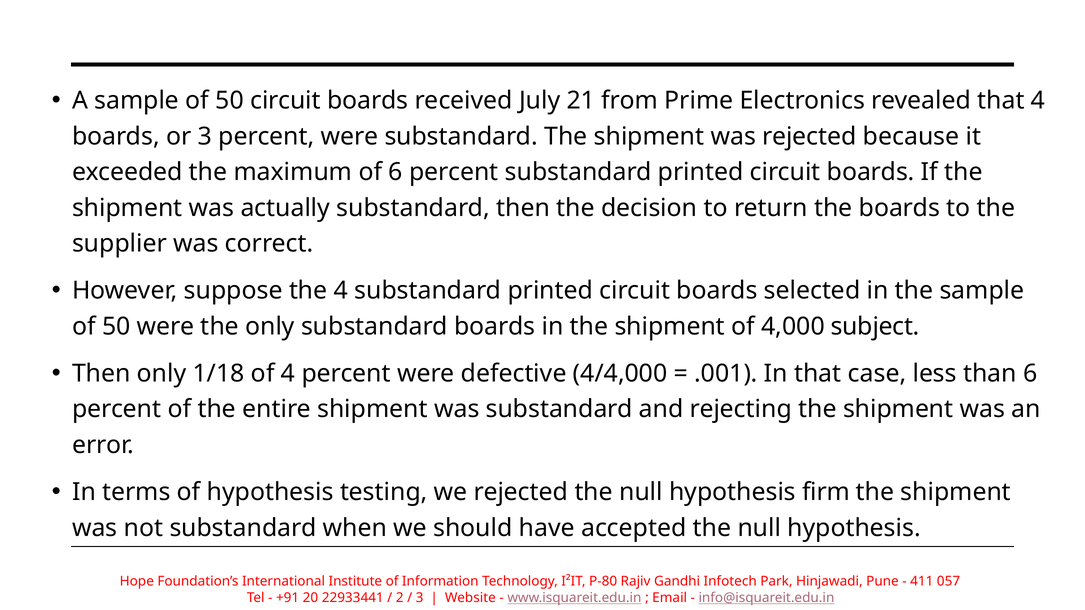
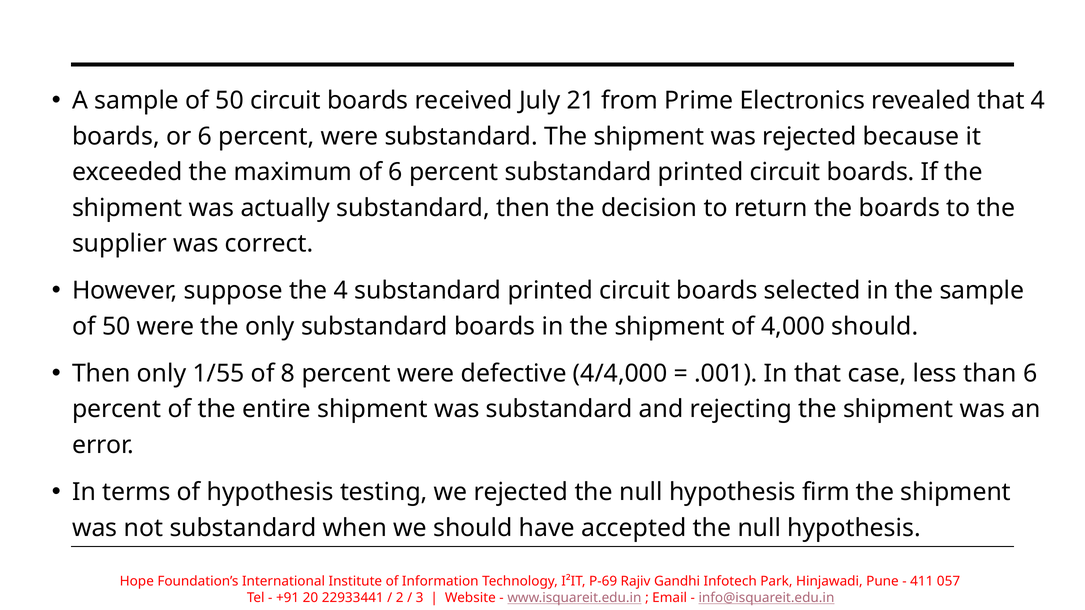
or 3: 3 -> 6
4,000 subject: subject -> should
1/18: 1/18 -> 1/55
of 4: 4 -> 8
P-80: P-80 -> P-69
